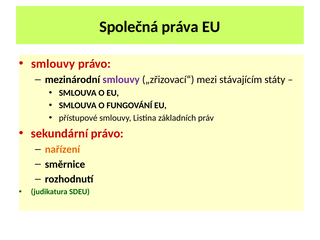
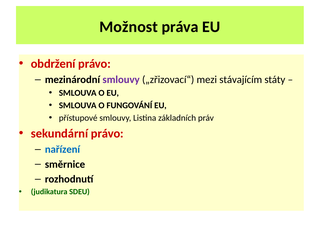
Společná: Společná -> Možnost
smlouvy at (53, 64): smlouvy -> obdržení
nařízení colour: orange -> blue
